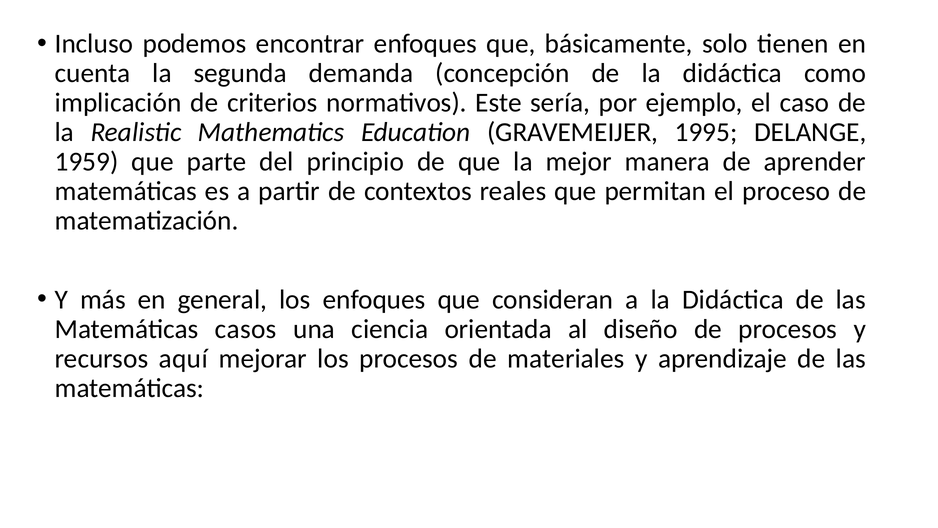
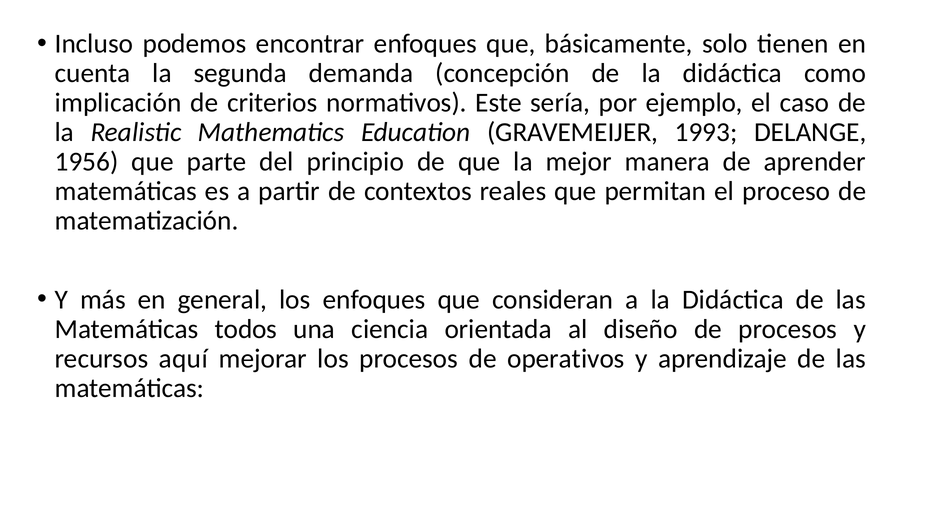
1995: 1995 -> 1993
1959: 1959 -> 1956
casos: casos -> todos
materiales: materiales -> operativos
